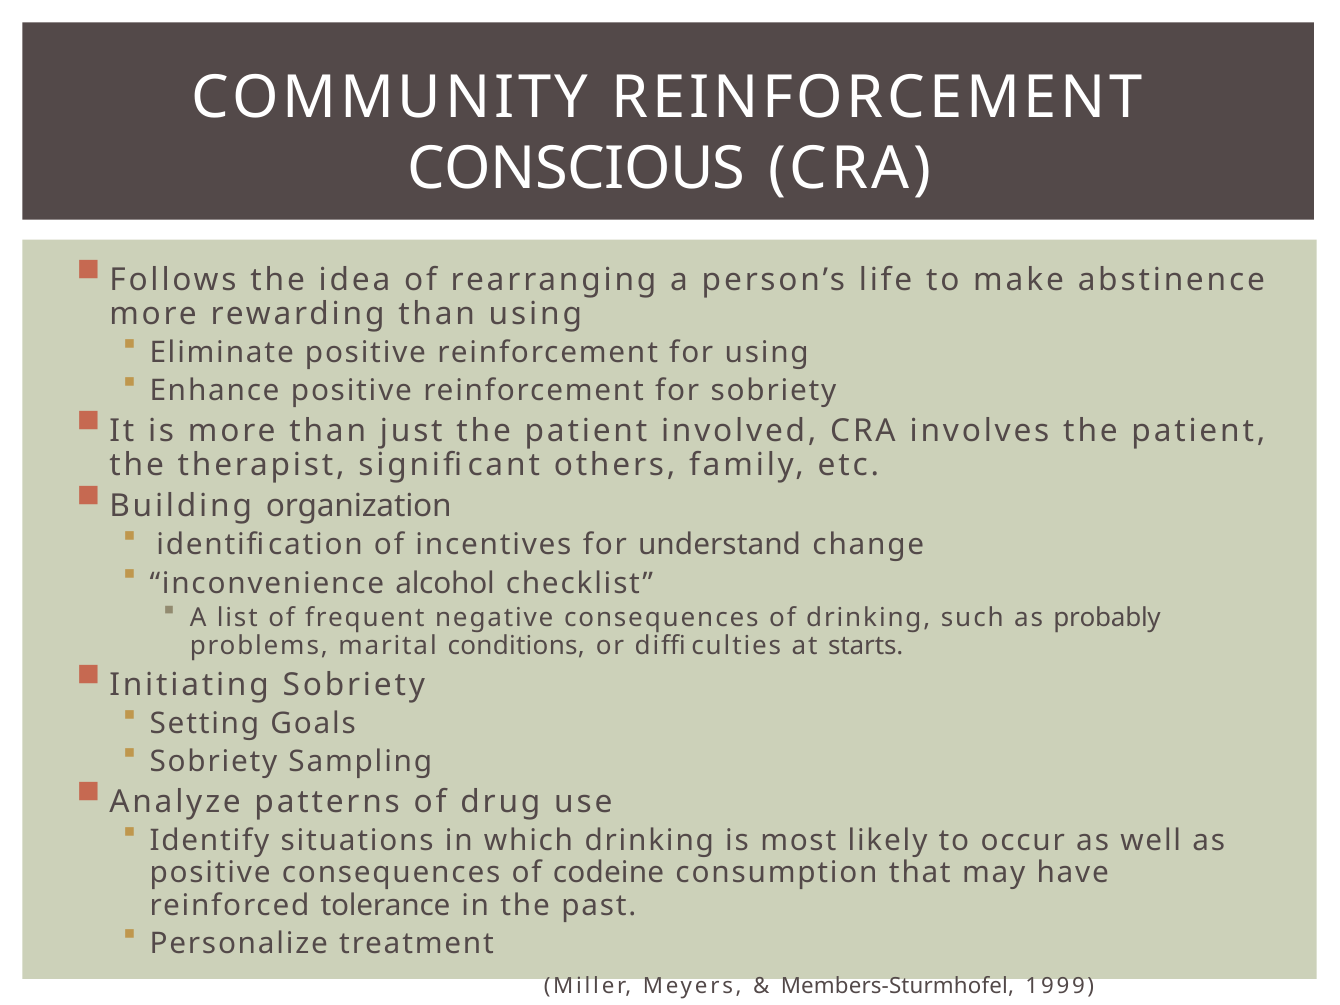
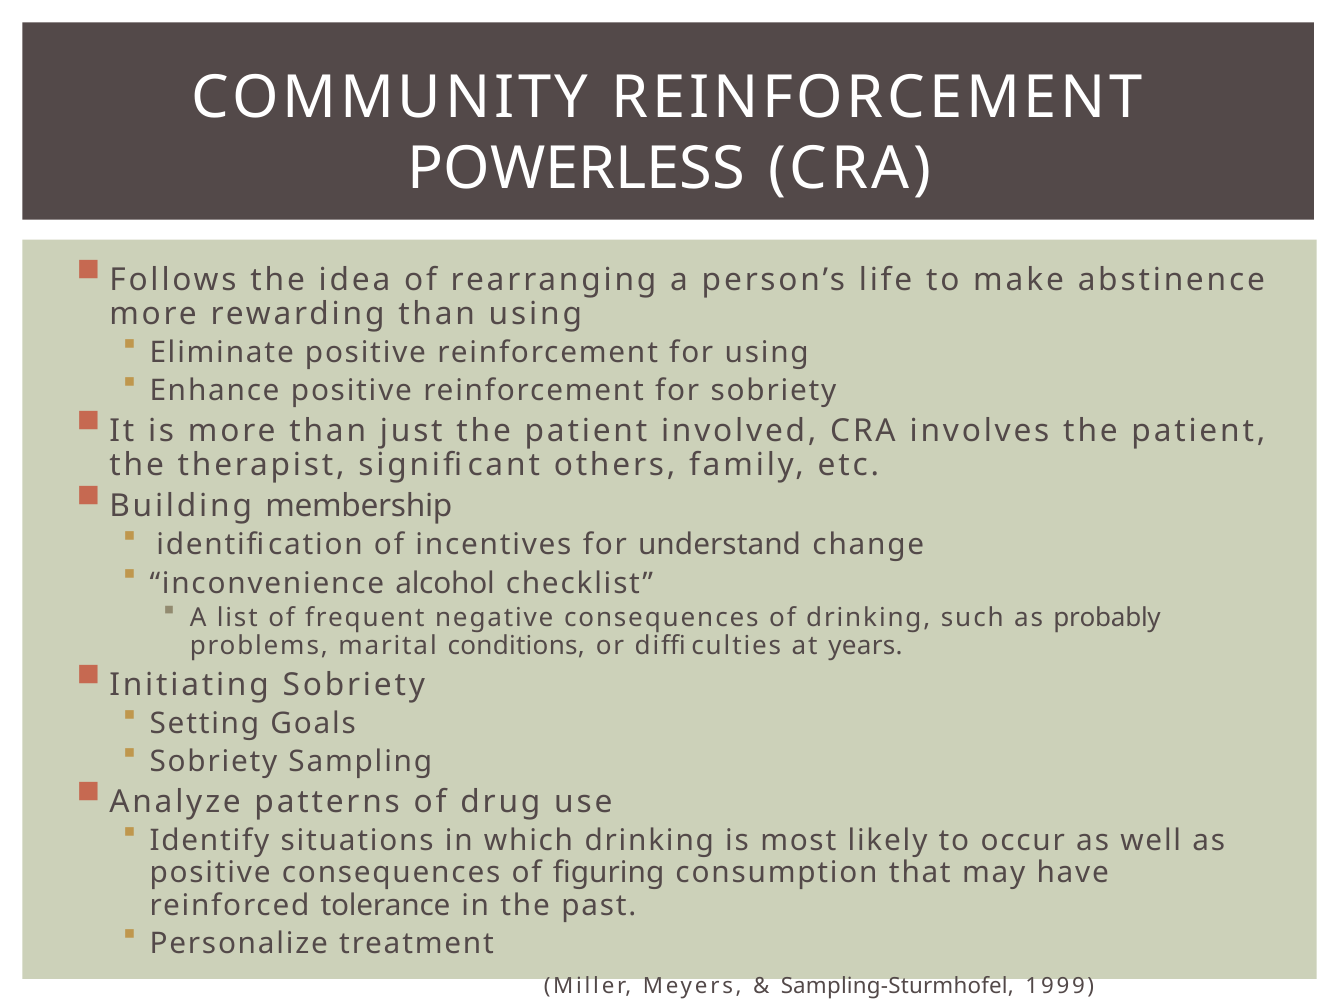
CONSCIOUS: CONSCIOUS -> POWERLESS
organization: organization -> membership
starts: starts -> years
codeine: codeine -> figuring
Members-Sturmhofel: Members-Sturmhofel -> Sampling-Sturmhofel
